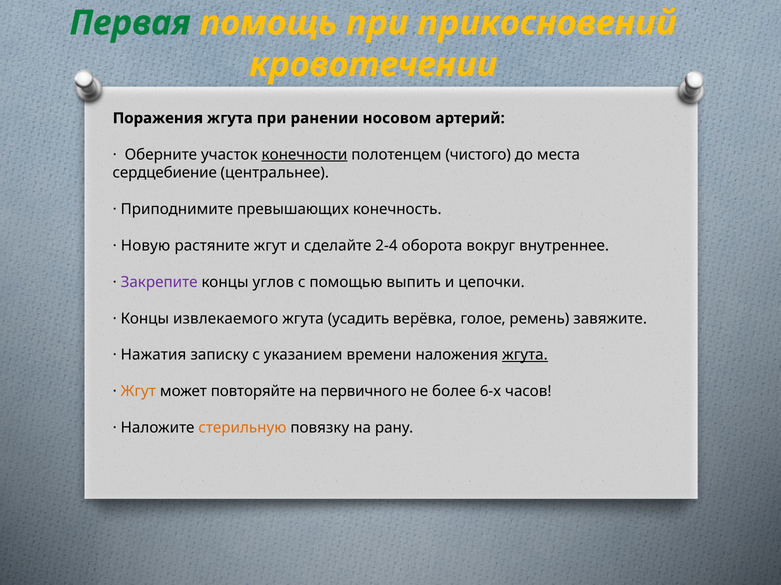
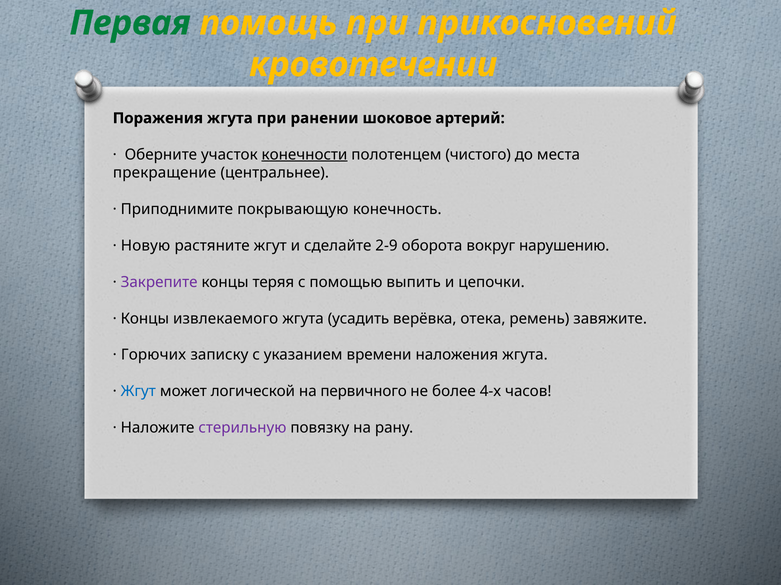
носовом: носовом -> шоковое
сердцебиение: сердцебиение -> прекращение
превышающих: превышающих -> покрывающую
2-4: 2-4 -> 2-9
внутреннее: внутреннее -> нарушению
углов: углов -> теряя
голое: голое -> отека
Нажатия: Нажатия -> Горючих
жгута at (525, 355) underline: present -> none
Жгут at (138, 392) colour: orange -> blue
повторяйте: повторяйте -> логической
6-х: 6-х -> 4-х
стерильную colour: orange -> purple
